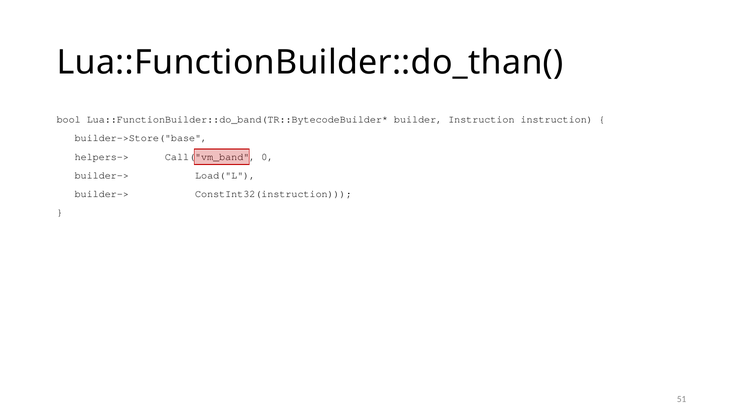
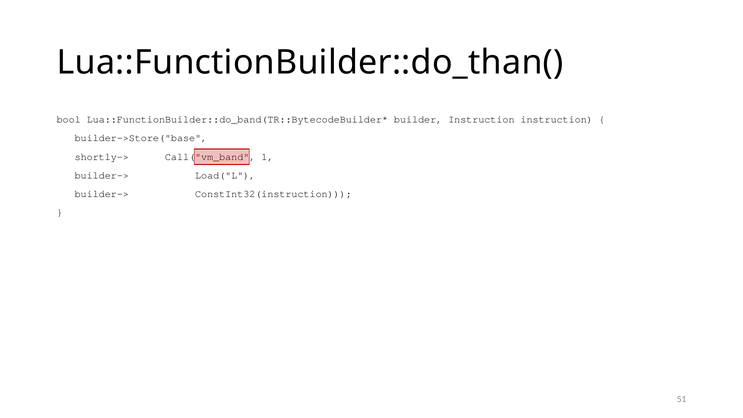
helpers->: helpers-> -> shortly->
0: 0 -> 1
